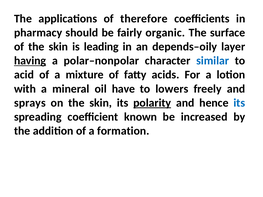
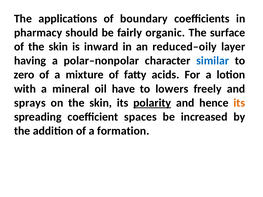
therefore: therefore -> boundary
leading: leading -> inward
depends–oily: depends–oily -> reduced–oily
having underline: present -> none
acid: acid -> zero
its at (239, 103) colour: blue -> orange
known: known -> spaces
